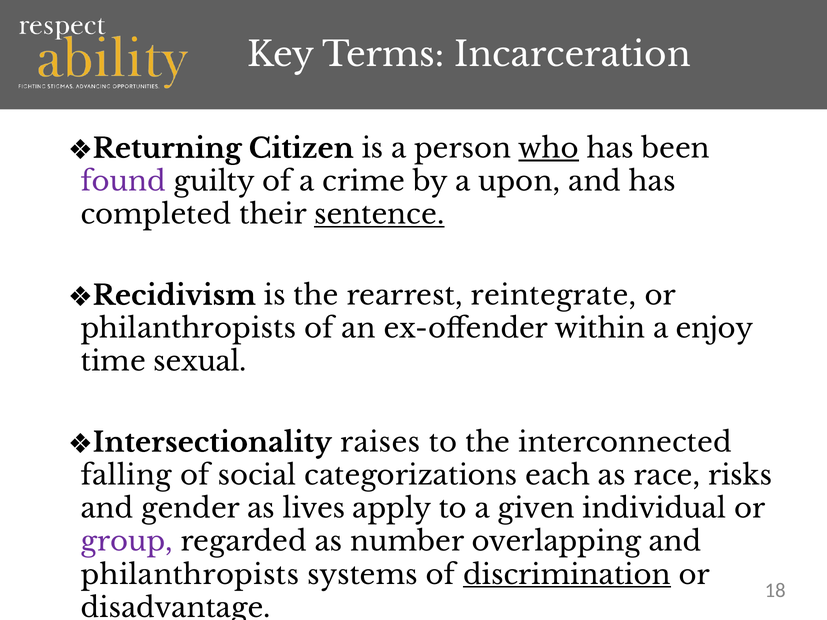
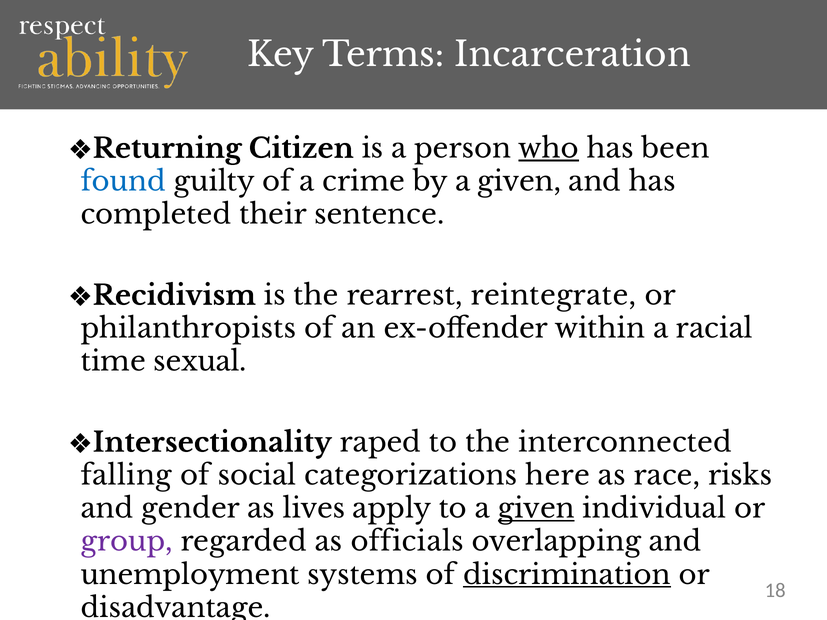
found colour: purple -> blue
by a upon: upon -> given
sentence underline: present -> none
enjoy: enjoy -> racial
raises: raises -> raped
each: each -> here
given at (536, 509) underline: none -> present
number: number -> officials
philanthropists at (190, 575): philanthropists -> unemployment
